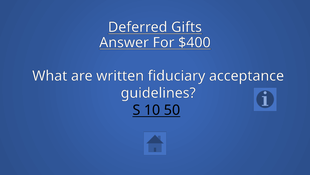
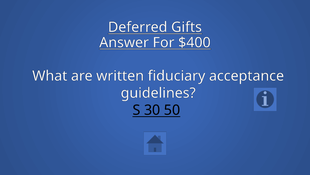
10: 10 -> 30
